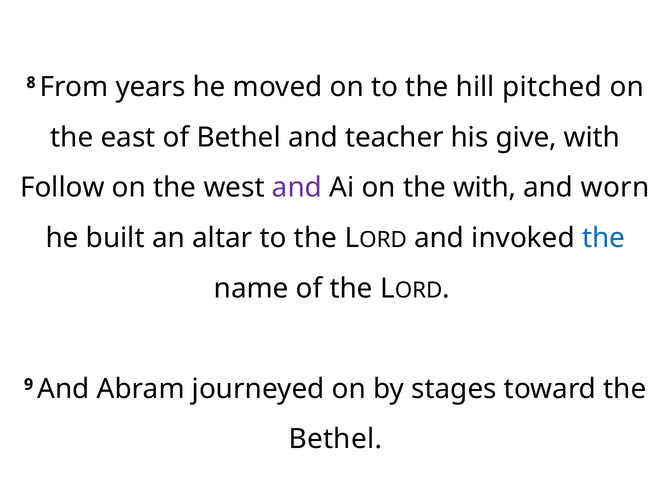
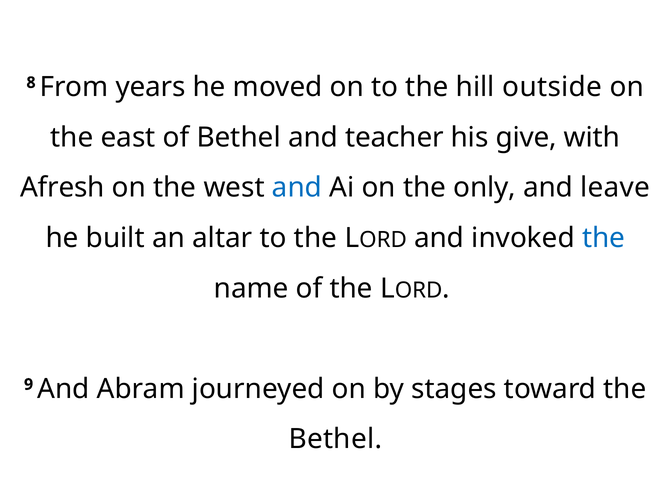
pitched: pitched -> outside
Follow: Follow -> Afresh
and at (297, 188) colour: purple -> blue
the with: with -> only
worn: worn -> leave
